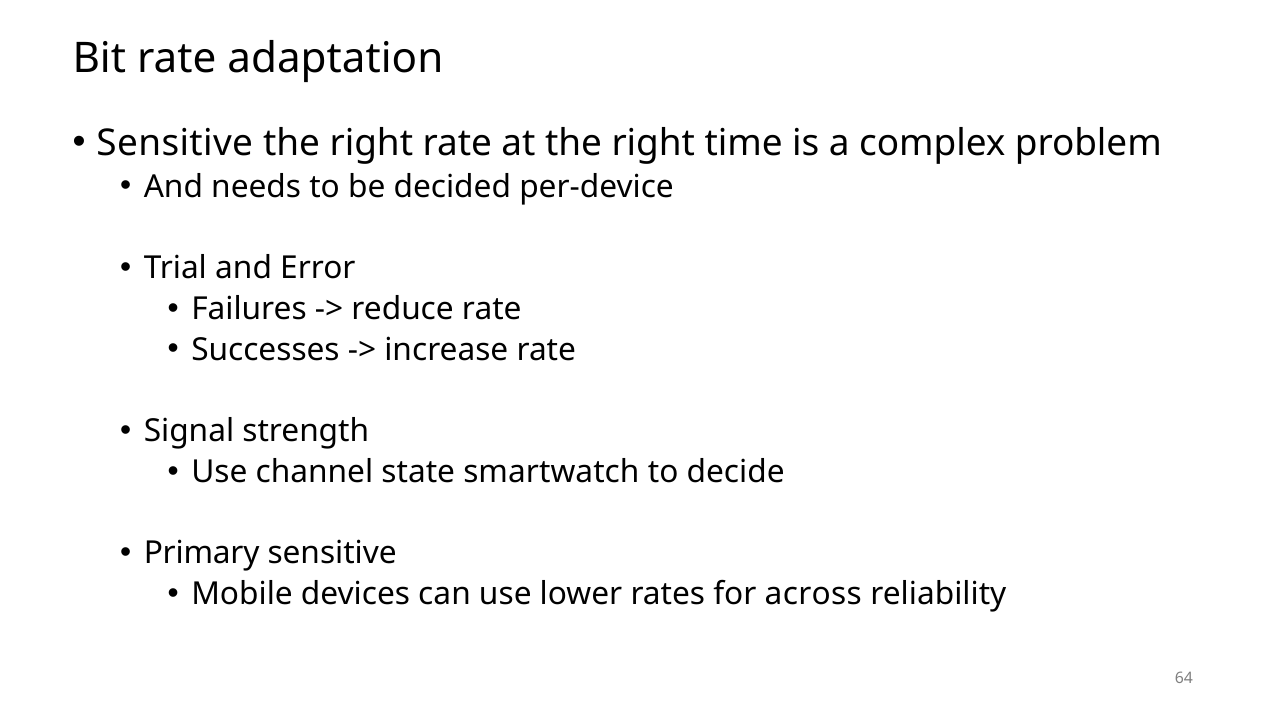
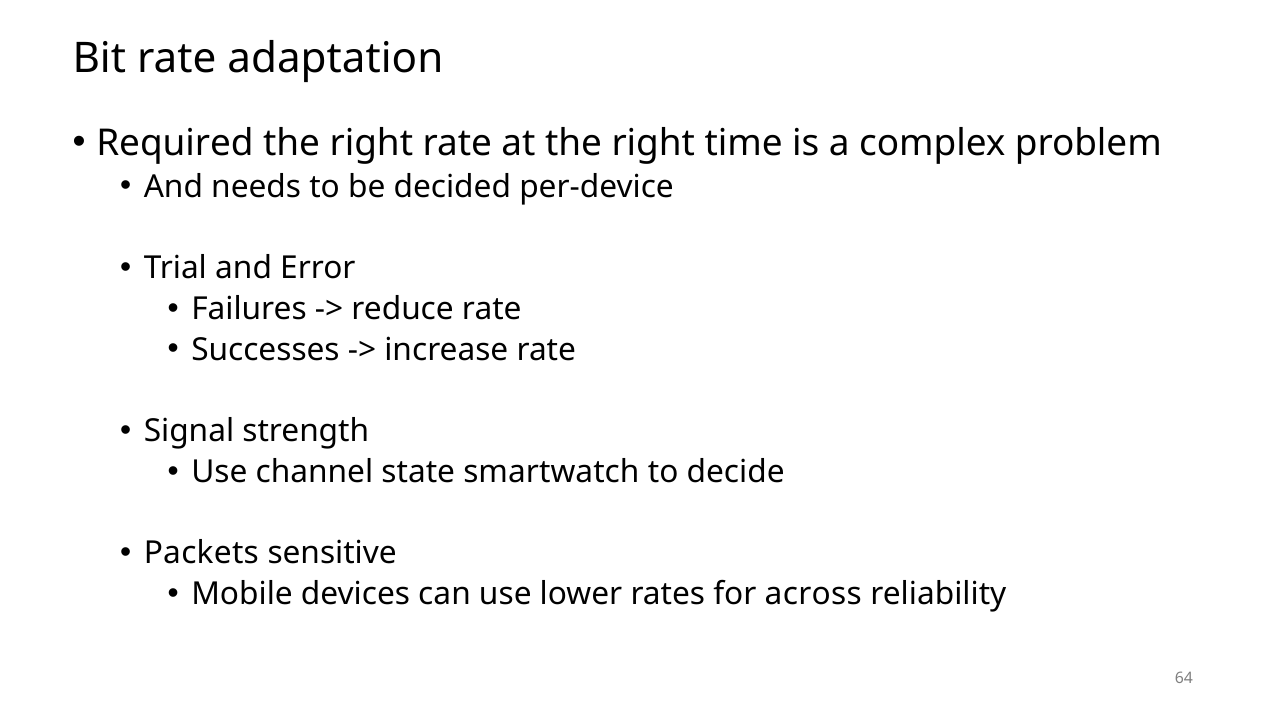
Sensitive at (175, 143): Sensitive -> Required
Primary: Primary -> Packets
